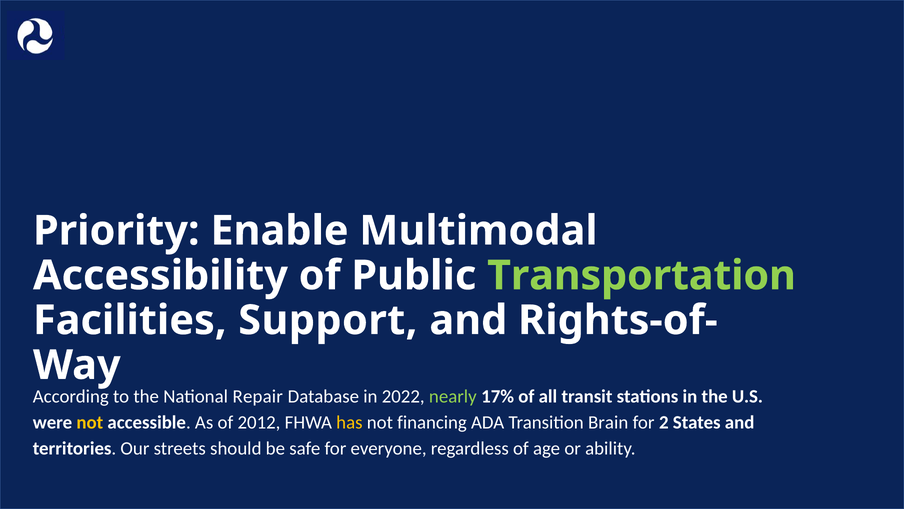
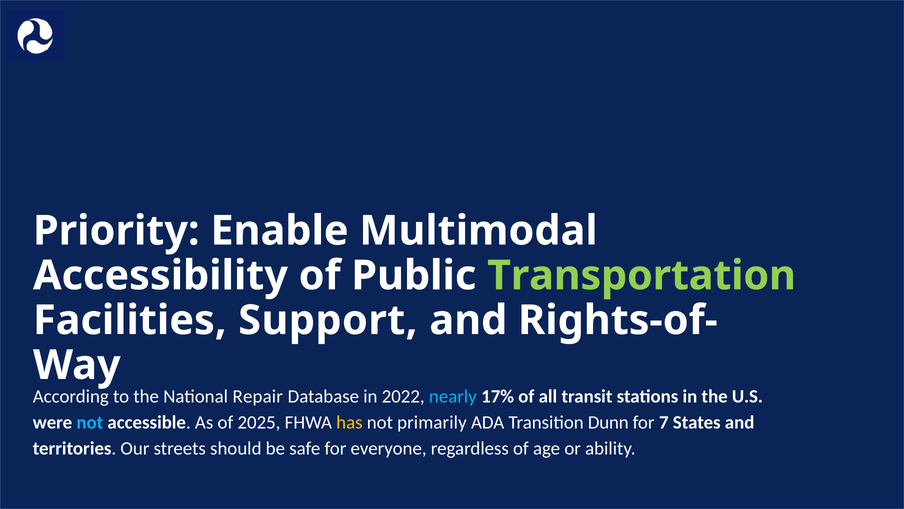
nearly colour: light green -> light blue
not at (90, 422) colour: yellow -> light blue
2012: 2012 -> 2025
financing: financing -> primarily
Brain: Brain -> Dunn
2: 2 -> 7
